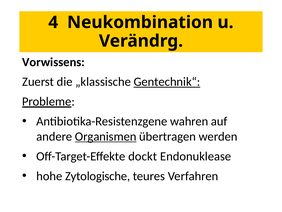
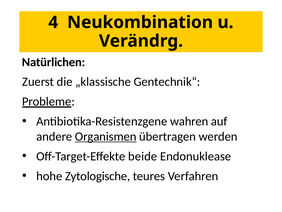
Vorwissens: Vorwissens -> Natürlichen
Gentechnik“ underline: present -> none
dockt: dockt -> beide
